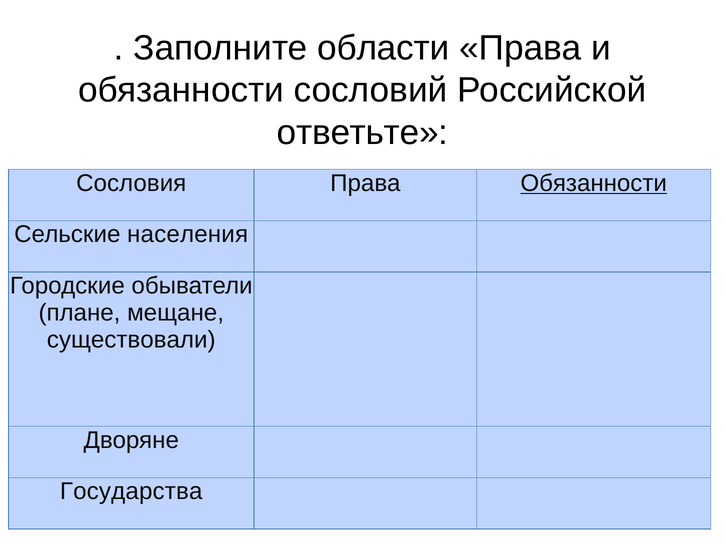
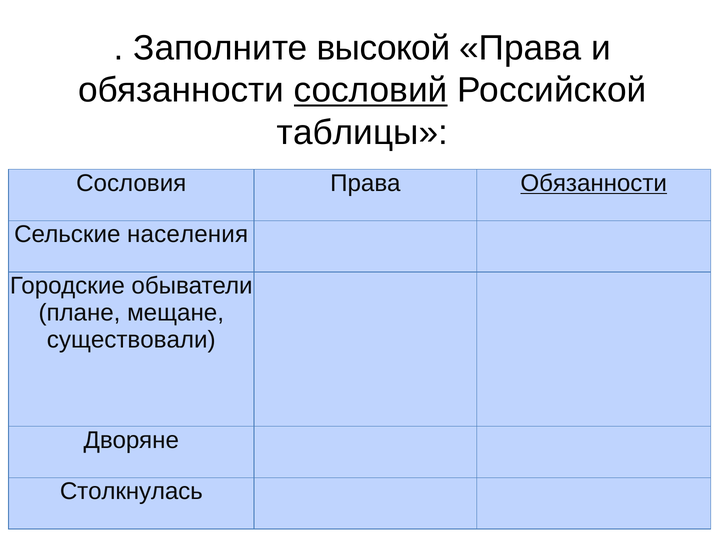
области: области -> высокой
сословий underline: none -> present
ответьте: ответьте -> таблицы
Государства: Государства -> Столкнулась
